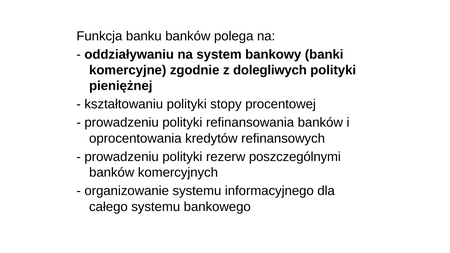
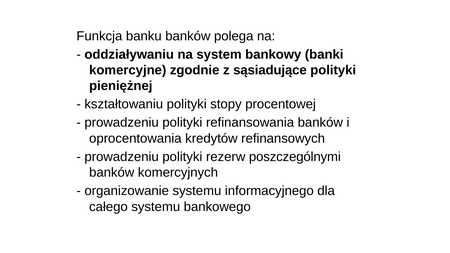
dolegliwych: dolegliwych -> sąsiadujące
